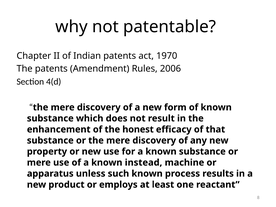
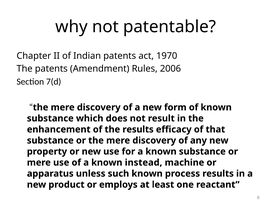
4(d: 4(d -> 7(d
the honest: honest -> results
